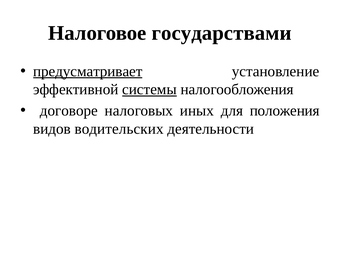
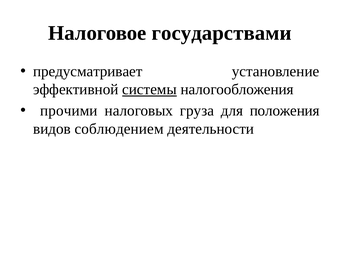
предусматривает underline: present -> none
договоре: договоре -> прочими
иных: иных -> груза
водительских: водительских -> соблюдением
